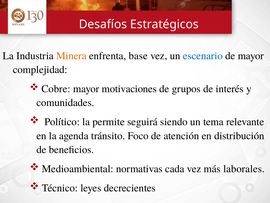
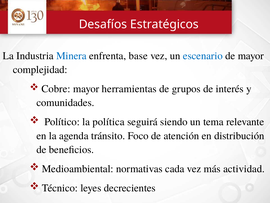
Minera colour: orange -> blue
motivaciones: motivaciones -> herramientas
permite: permite -> política
laborales: laborales -> actividad
